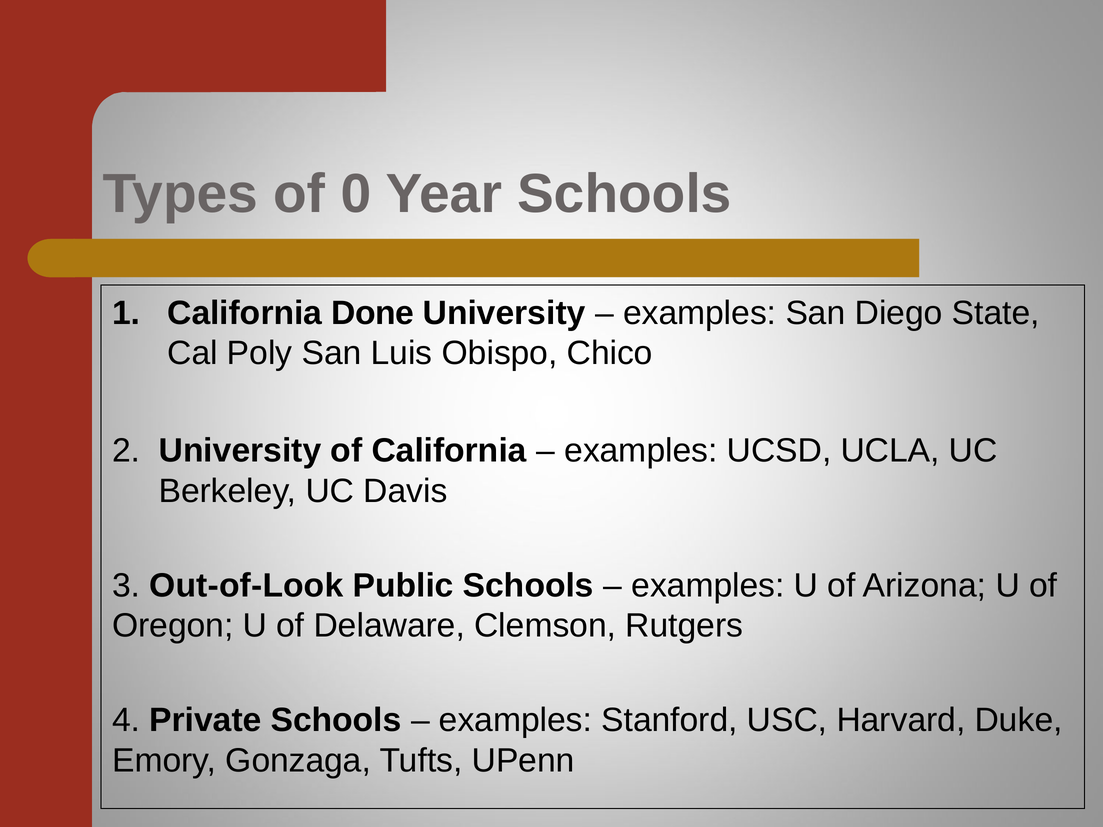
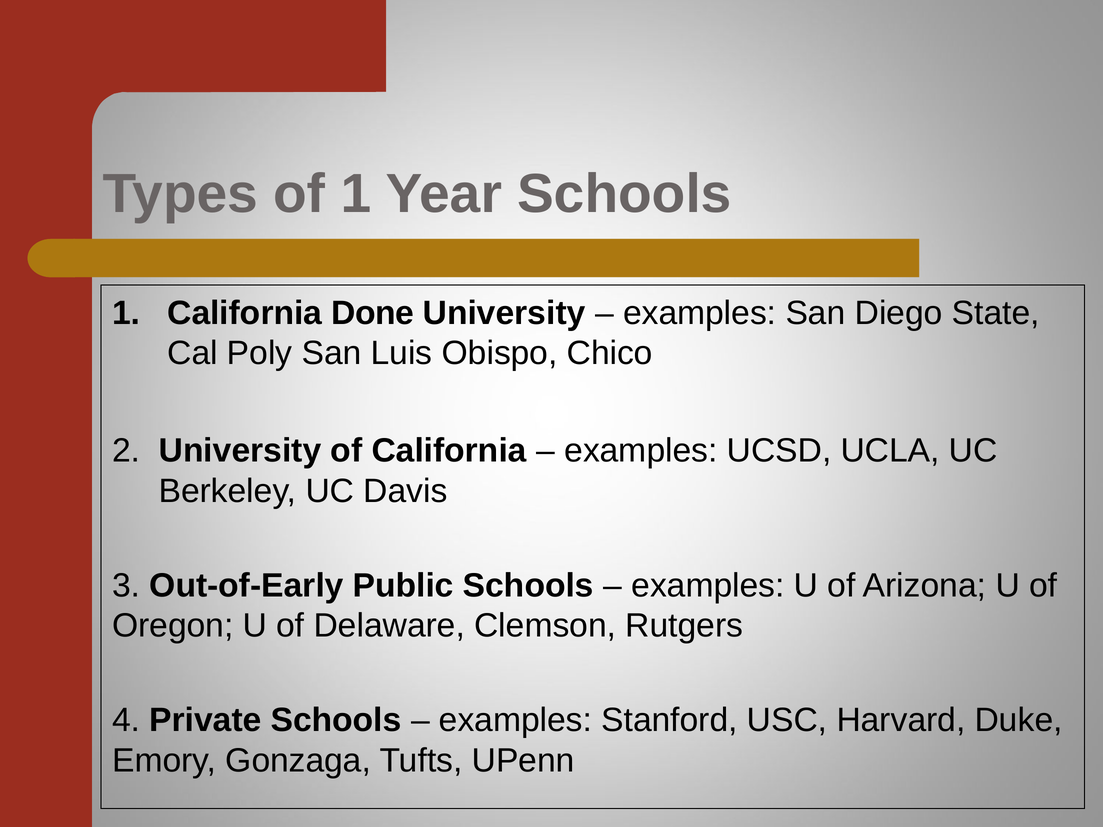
of 0: 0 -> 1
Out-of-Look: Out-of-Look -> Out-of-Early
